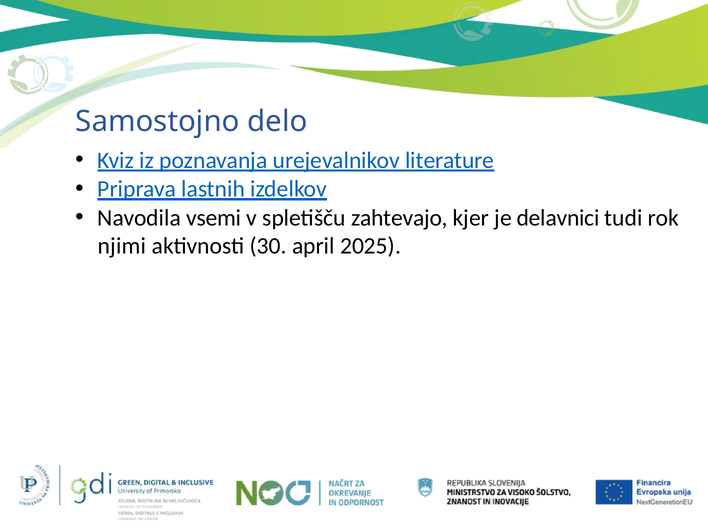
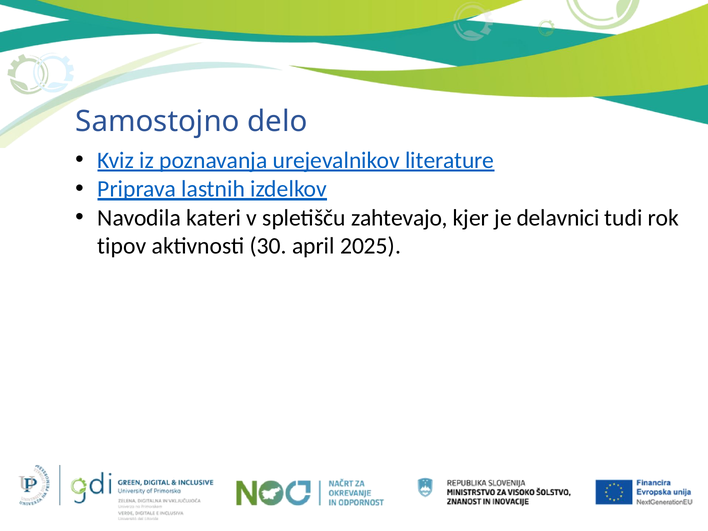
vsemi: vsemi -> kateri
njimi: njimi -> tipov
